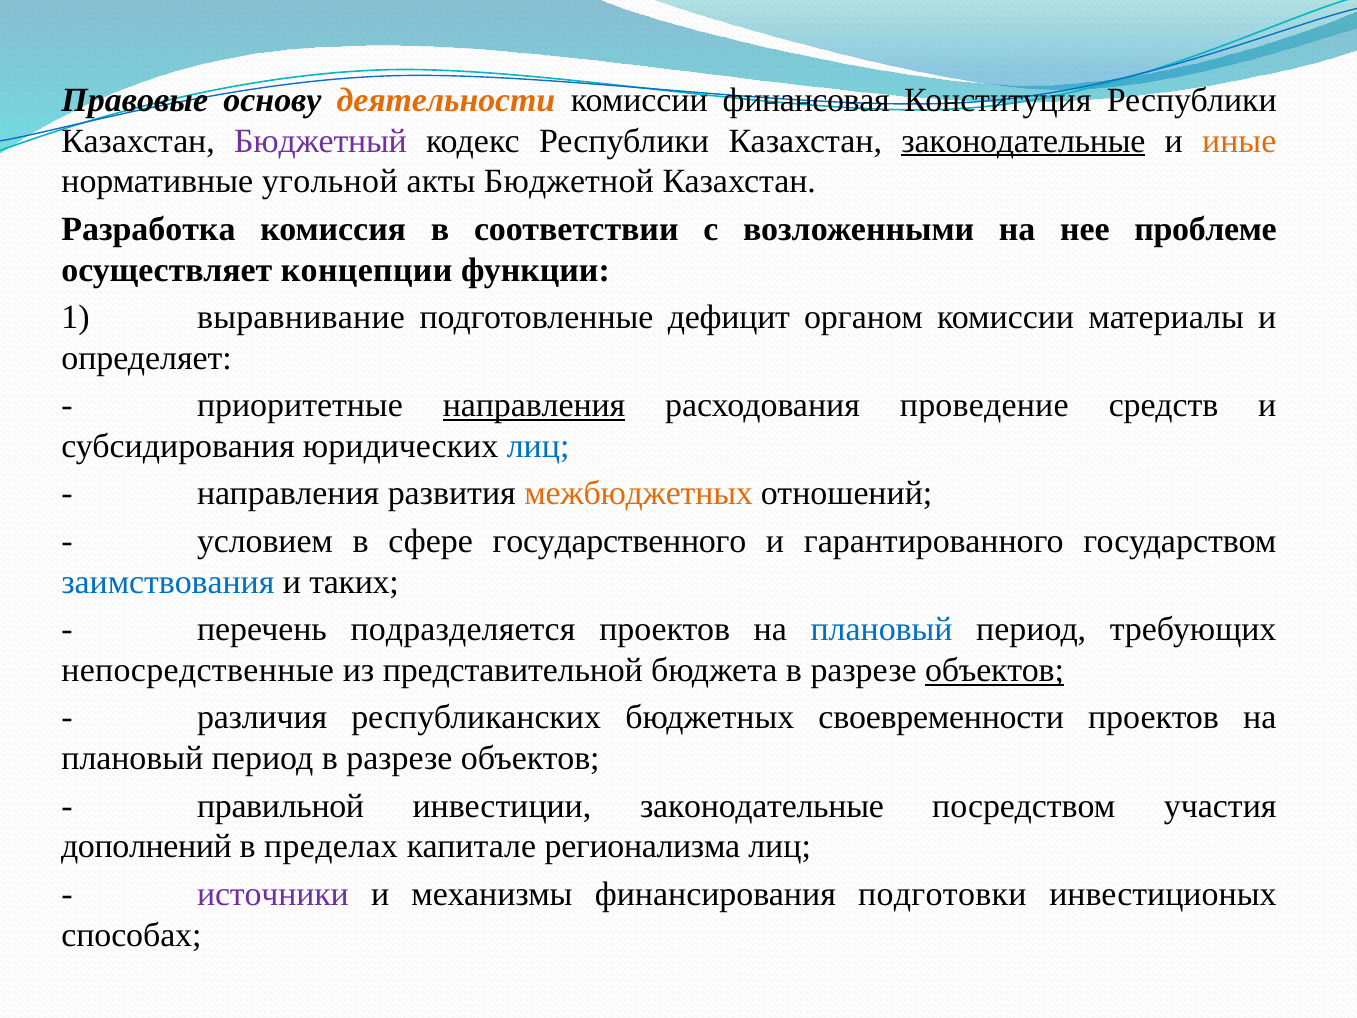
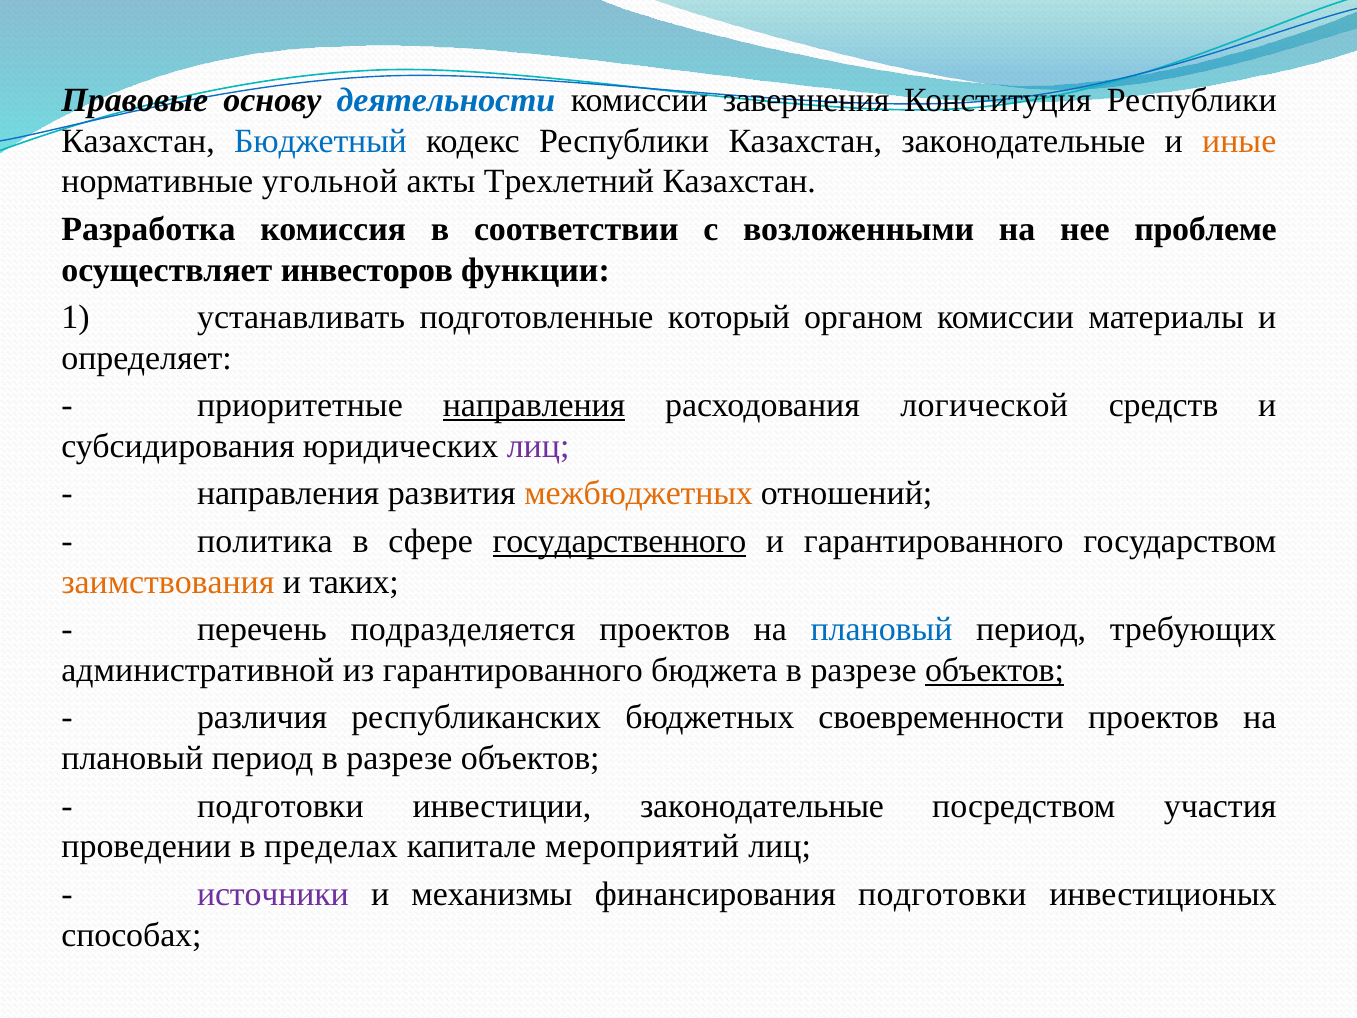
деятельности colour: orange -> blue
финансовая: финансовая -> завершения
Бюджетный colour: purple -> blue
законодательные at (1023, 141) underline: present -> none
Бюджетной: Бюджетной -> Трехлетний
концепции: концепции -> инвесторов
выравнивание: выравнивание -> устанавливать
дефицит: дефицит -> который
проведение: проведение -> логической
лиц at (538, 446) colour: blue -> purple
условием: условием -> политика
государственного underline: none -> present
заимствования colour: blue -> orange
непосредственные: непосредственные -> административной
из представительной: представительной -> гарантированного
правильной at (281, 806): правильной -> подготовки
дополнений: дополнений -> проведении
регионализма: регионализма -> мероприятий
